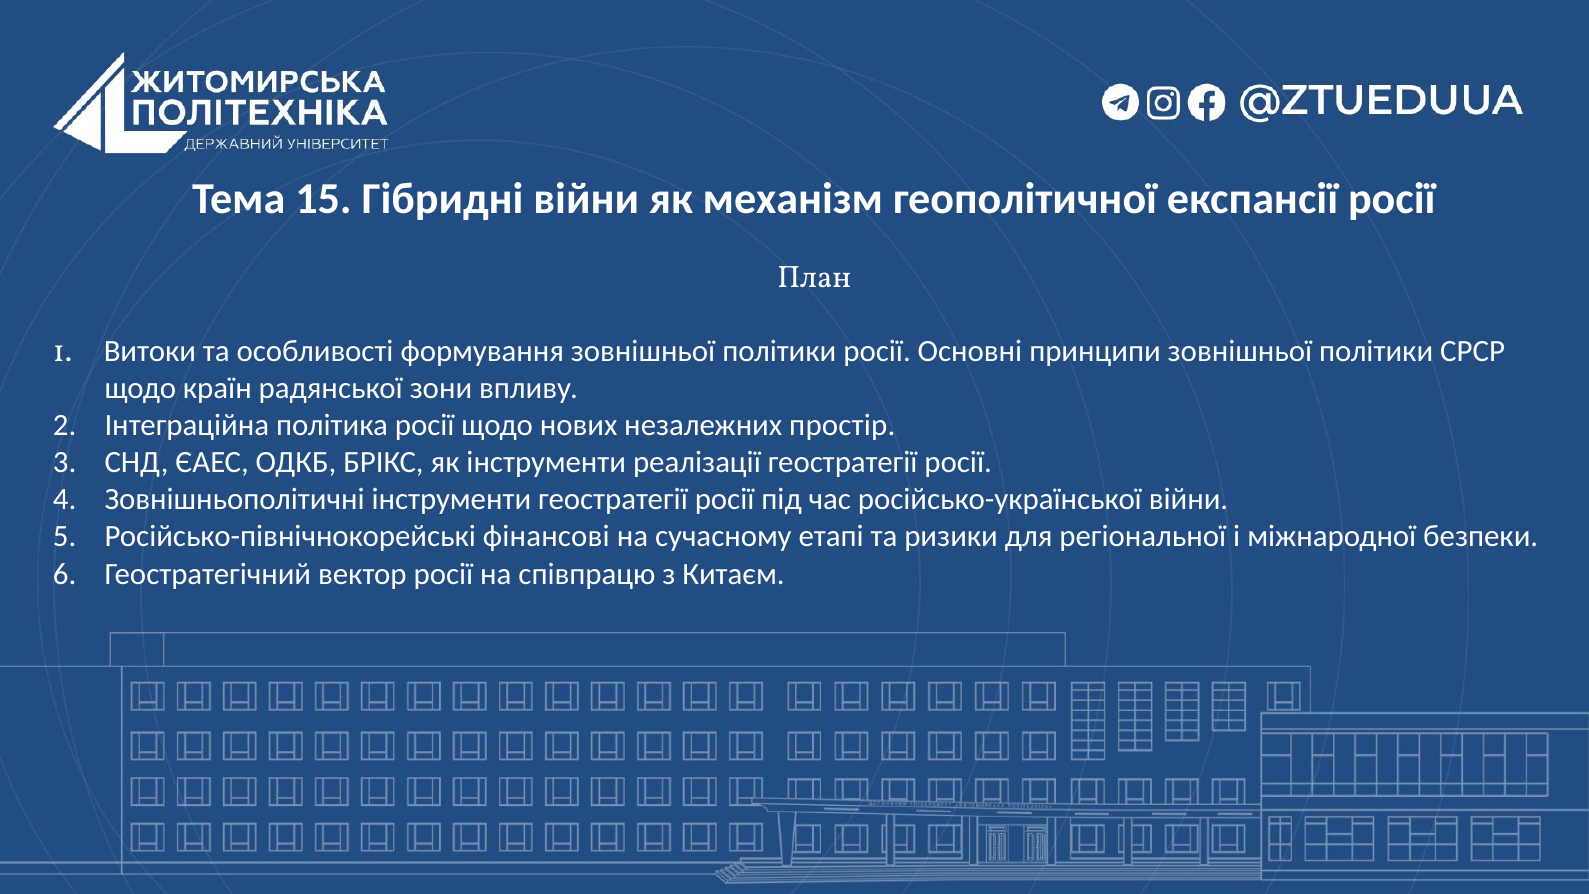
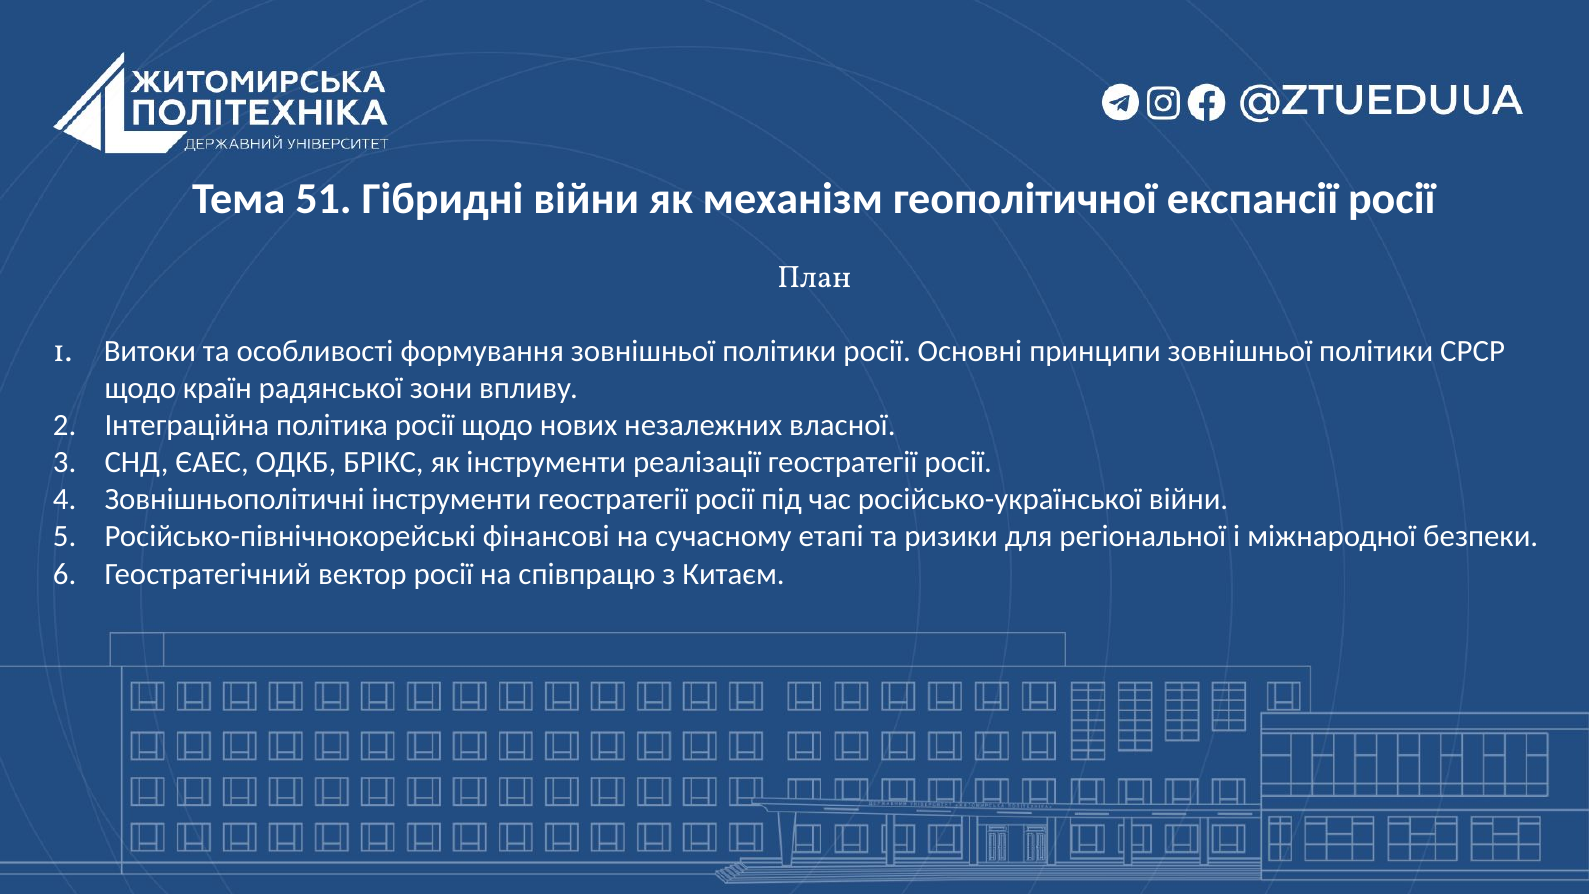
15: 15 -> 51
простір: простір -> власної
